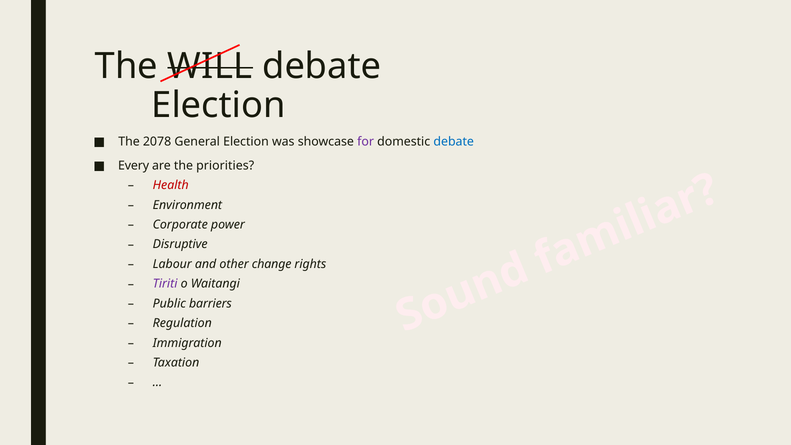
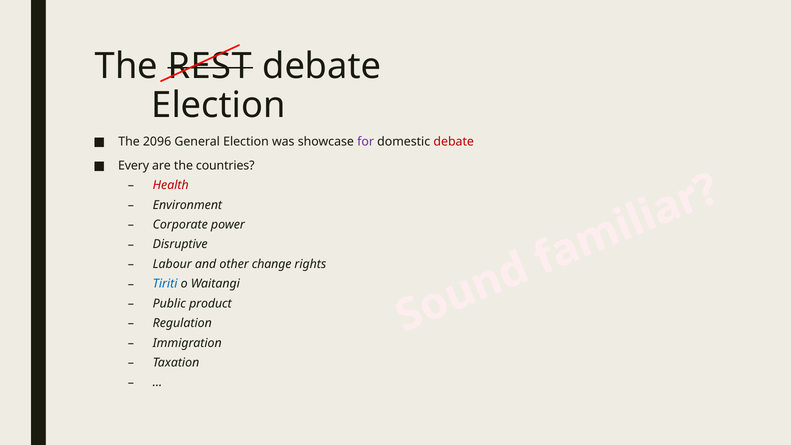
WILL: WILL -> REST
2078: 2078 -> 2096
debate at (454, 142) colour: blue -> red
priorities: priorities -> countries
Tiriti colour: purple -> blue
barriers: barriers -> product
